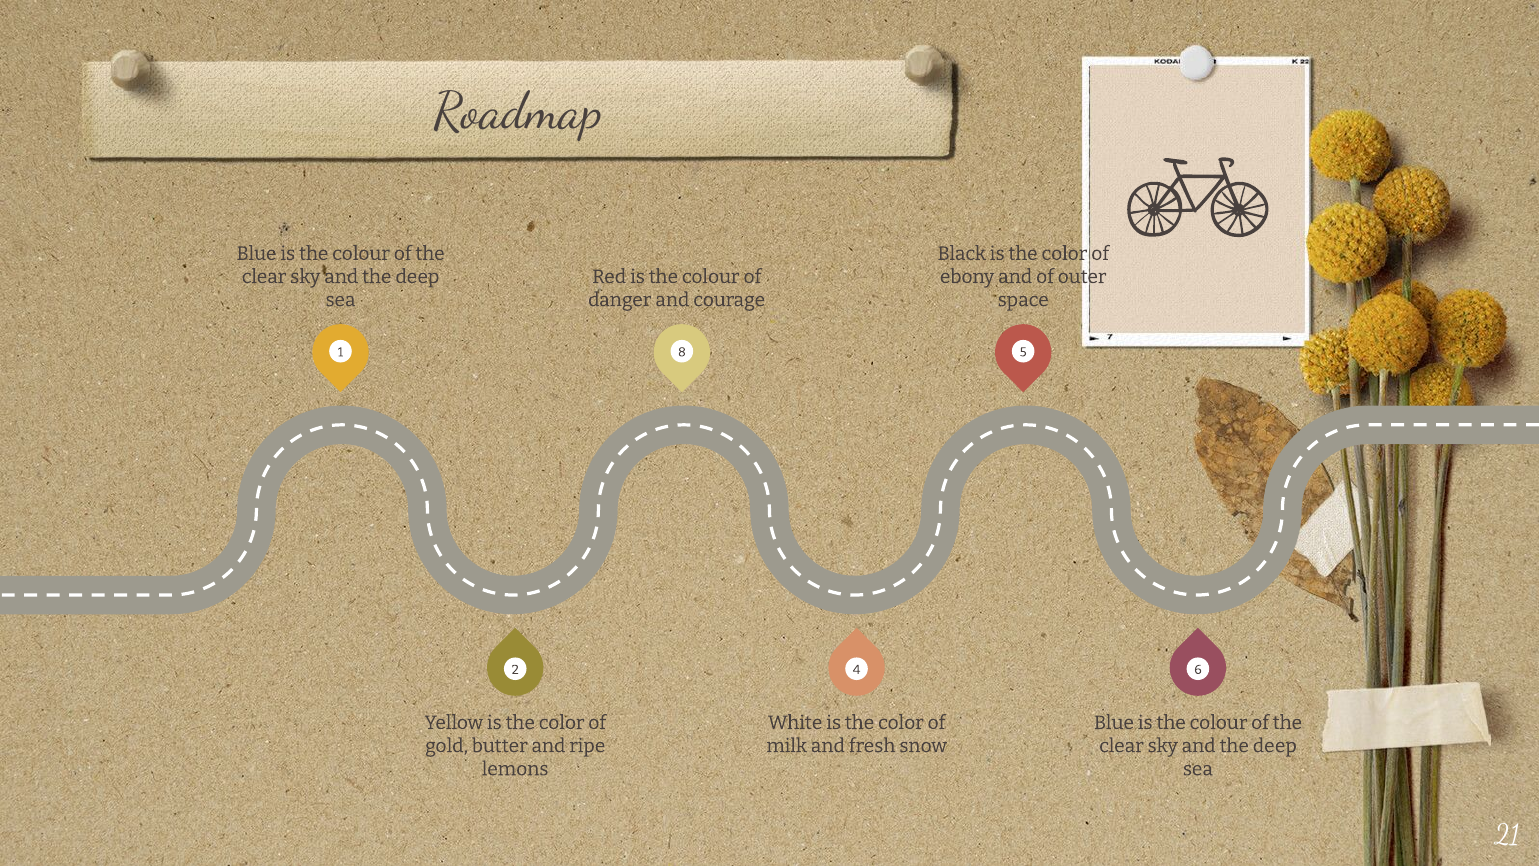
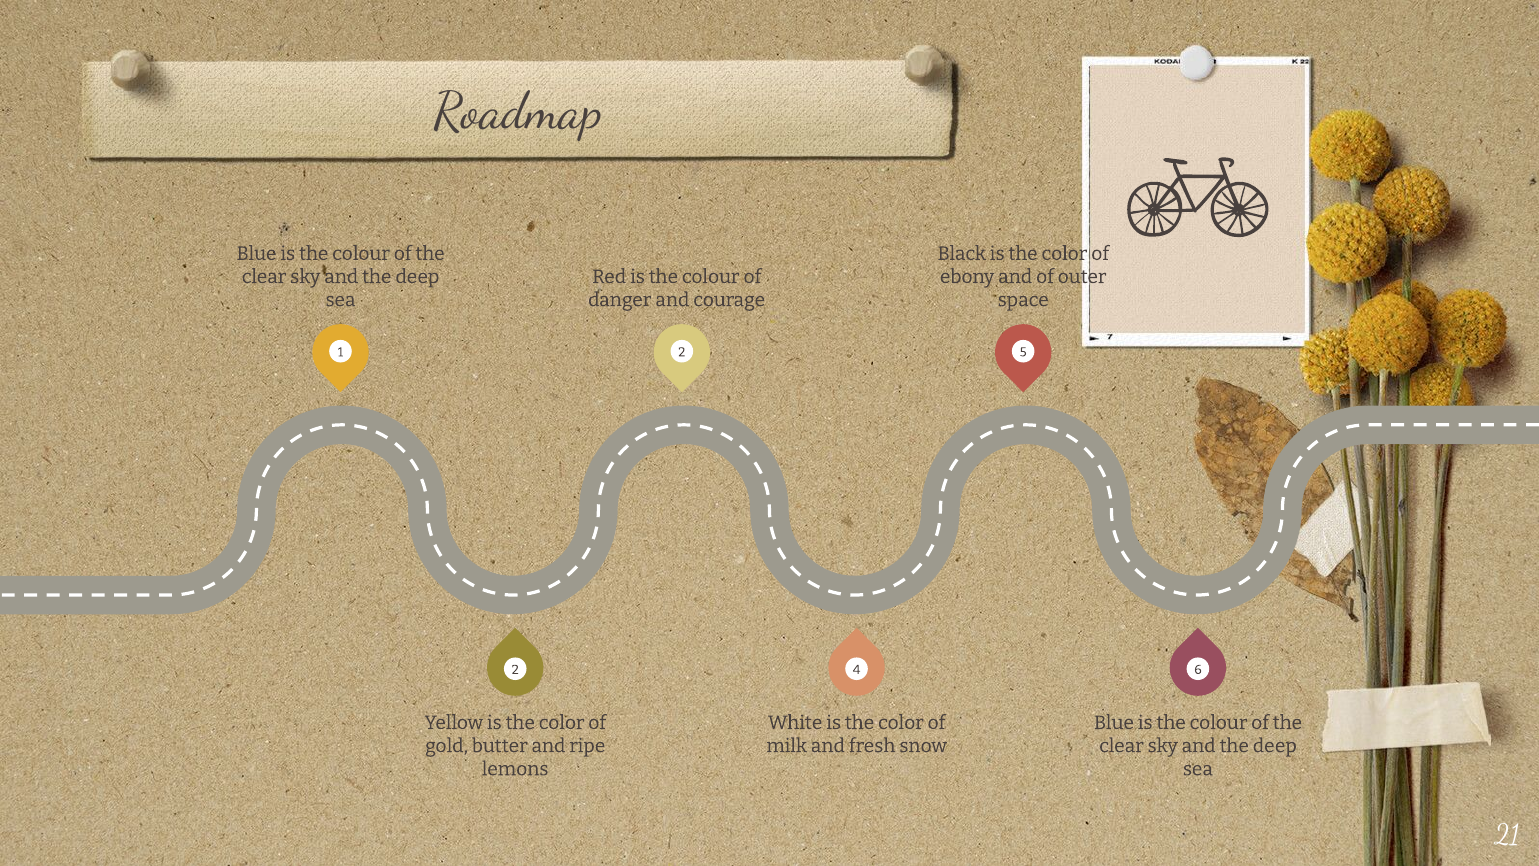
1 8: 8 -> 2
